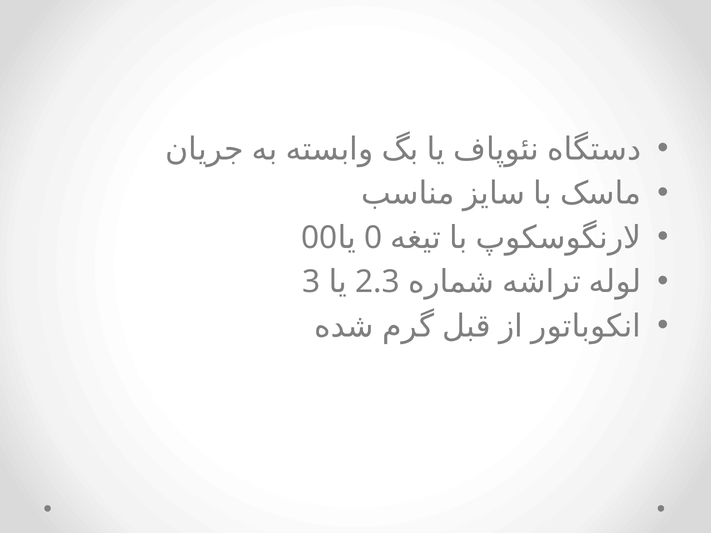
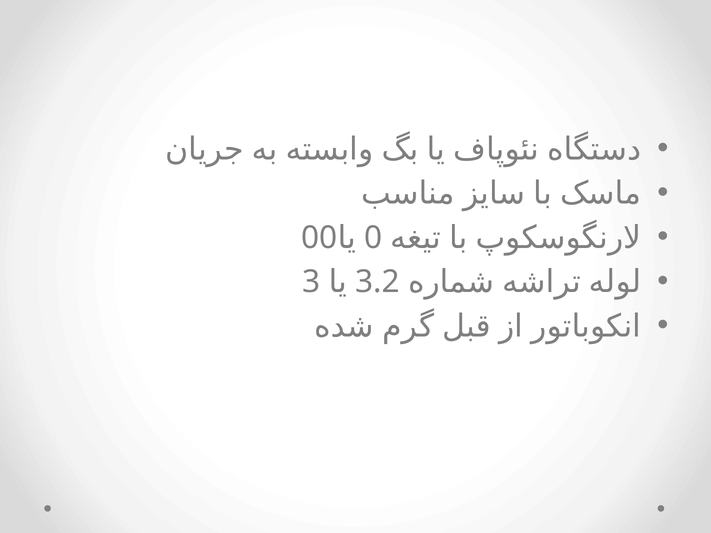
2.3: 2.3 -> 3.2
